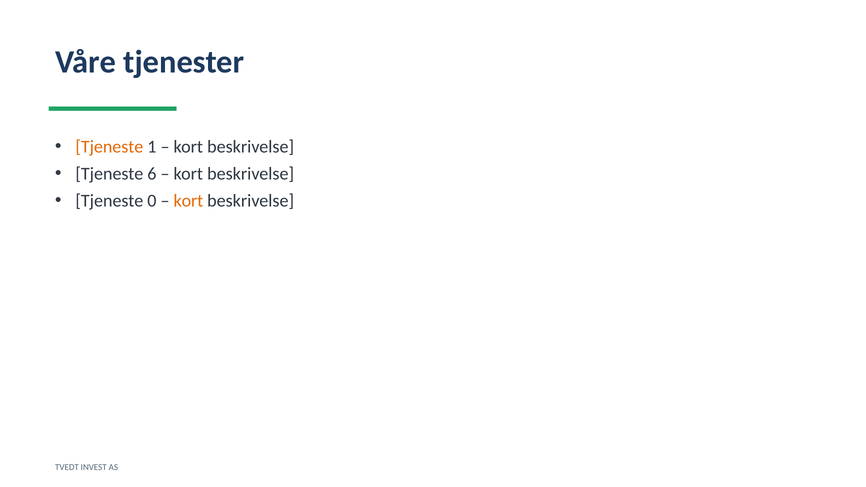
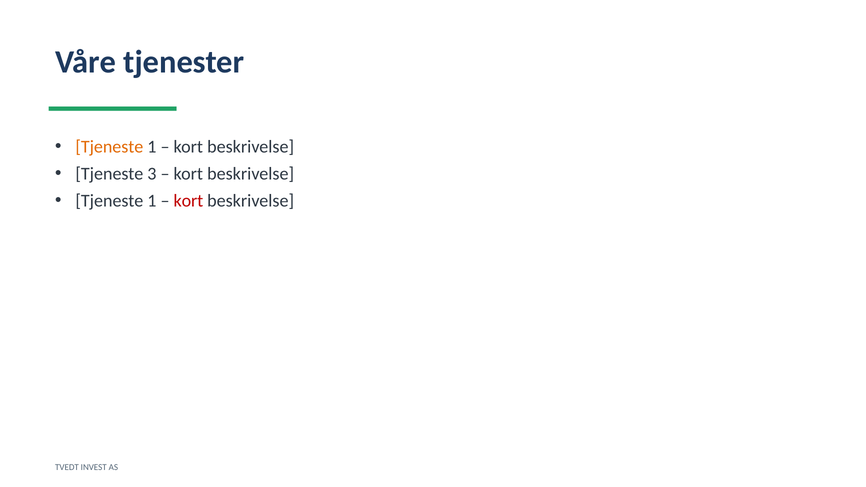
6: 6 -> 3
0 at (152, 201): 0 -> 1
kort at (188, 201) colour: orange -> red
